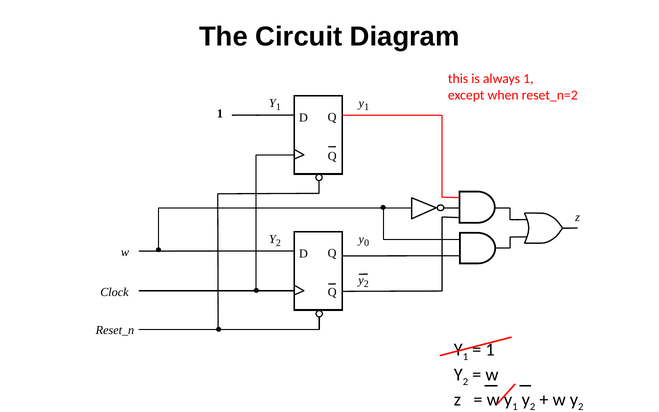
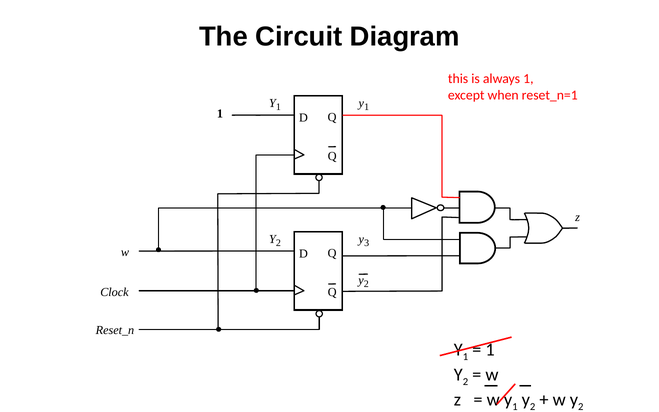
reset_n=2: reset_n=2 -> reset_n=1
0: 0 -> 3
